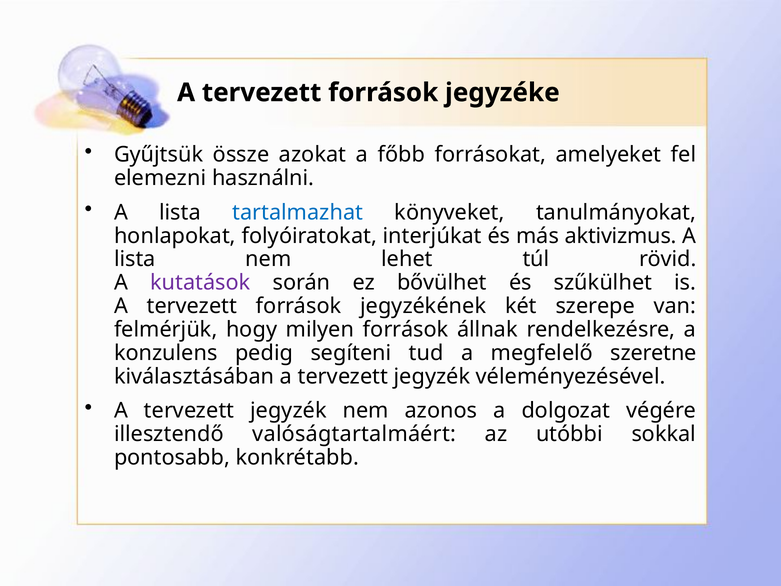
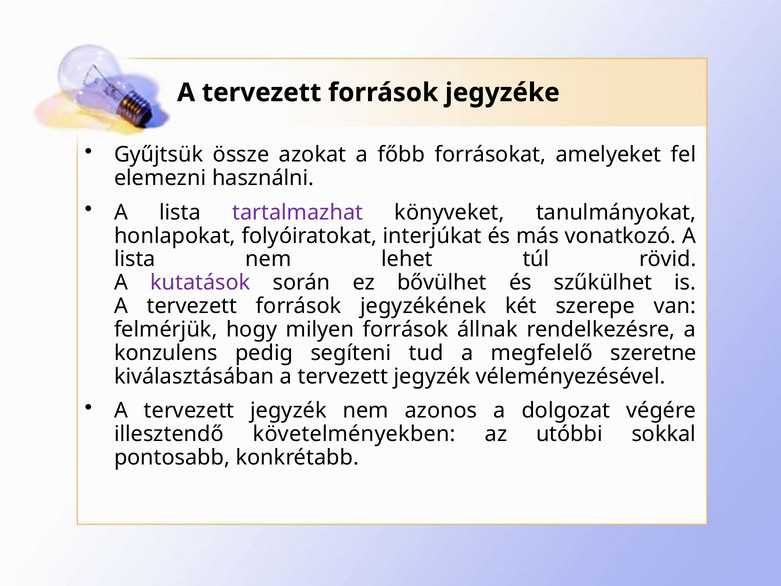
tartalmazhat colour: blue -> purple
aktivizmus: aktivizmus -> vonatkozó
valóságtartalmáért: valóságtartalmáért -> követelményekben
